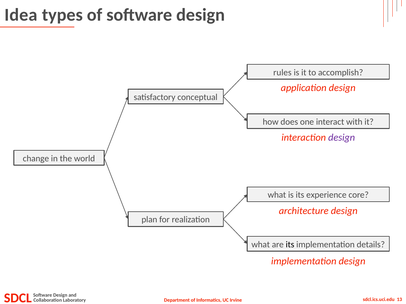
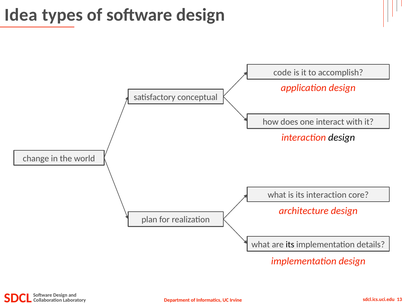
rules: rules -> code
design at (342, 138) colour: purple -> black
its experience: experience -> interaction
